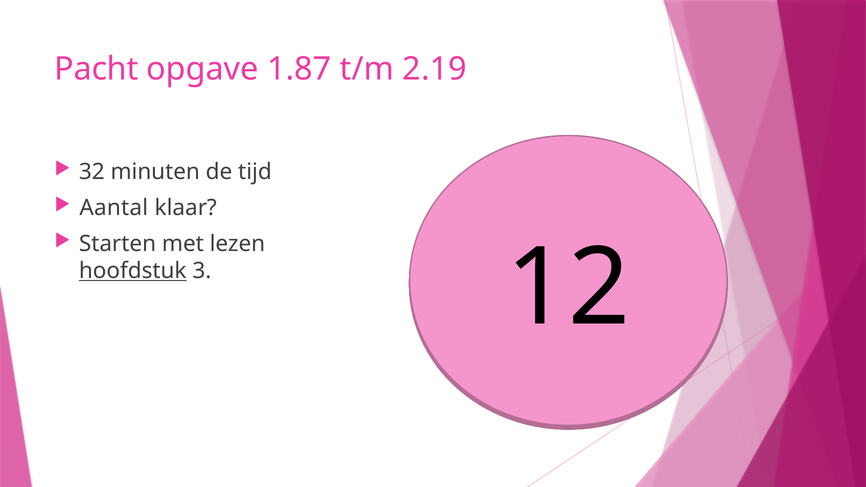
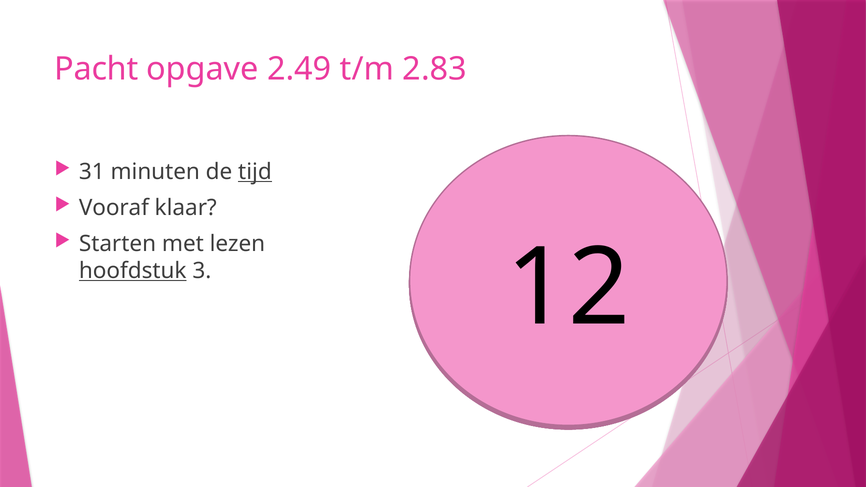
1.87: 1.87 -> 2.49
2.19: 2.19 -> 2.83
32: 32 -> 31
tijd underline: none -> present
Aantal: Aantal -> Vooraf
